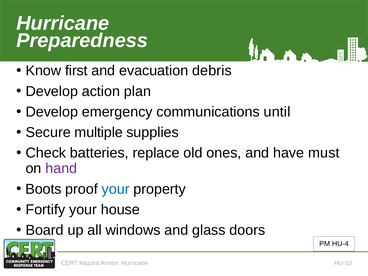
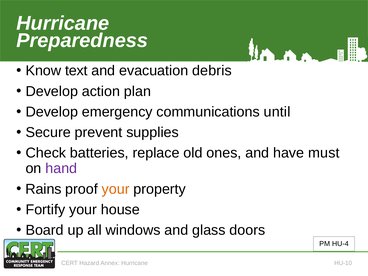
first: first -> text
multiple: multiple -> prevent
Boots: Boots -> Rains
your at (116, 189) colour: blue -> orange
